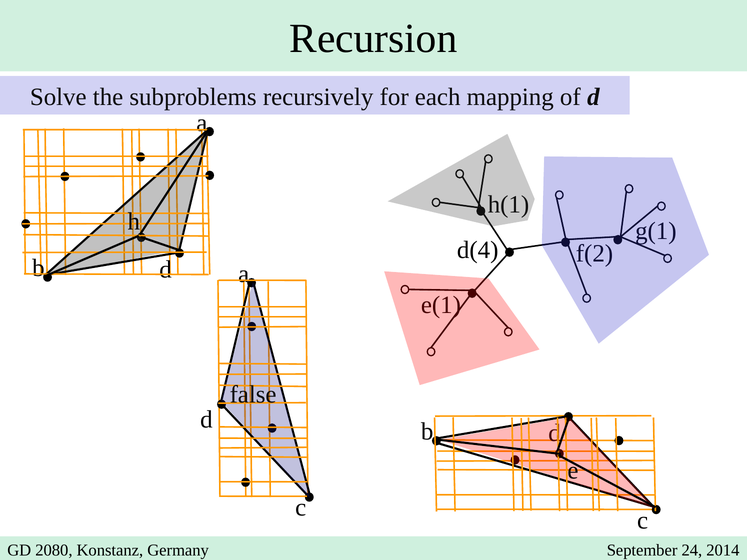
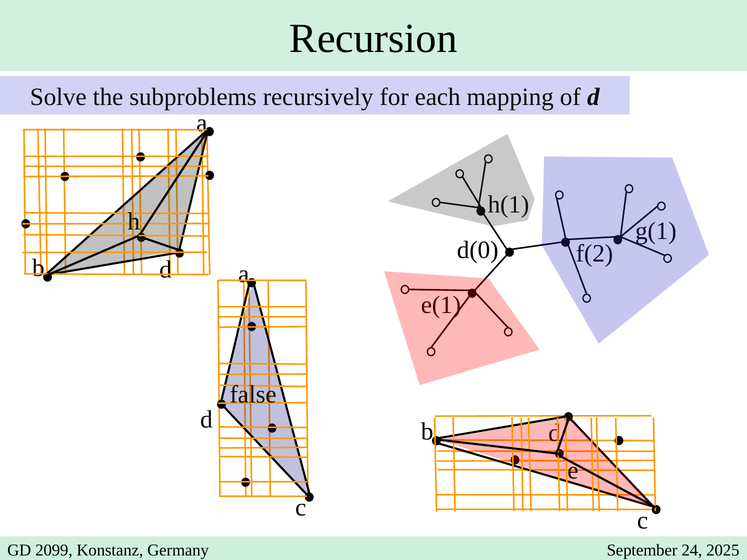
d(4: d(4 -> d(0
2080: 2080 -> 2099
2014: 2014 -> 2025
